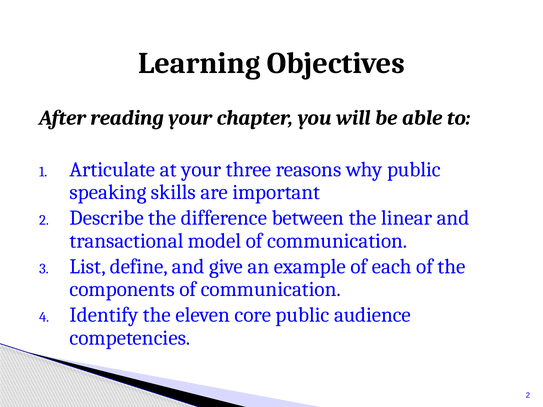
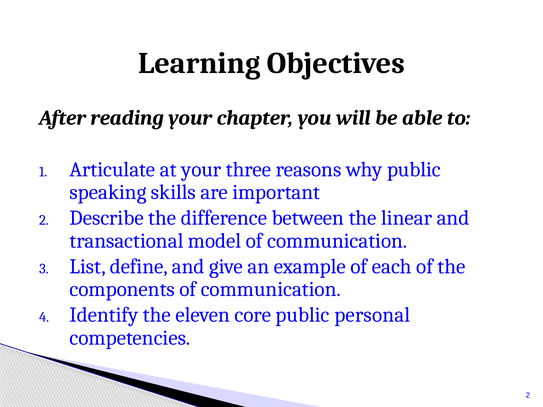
audience: audience -> personal
